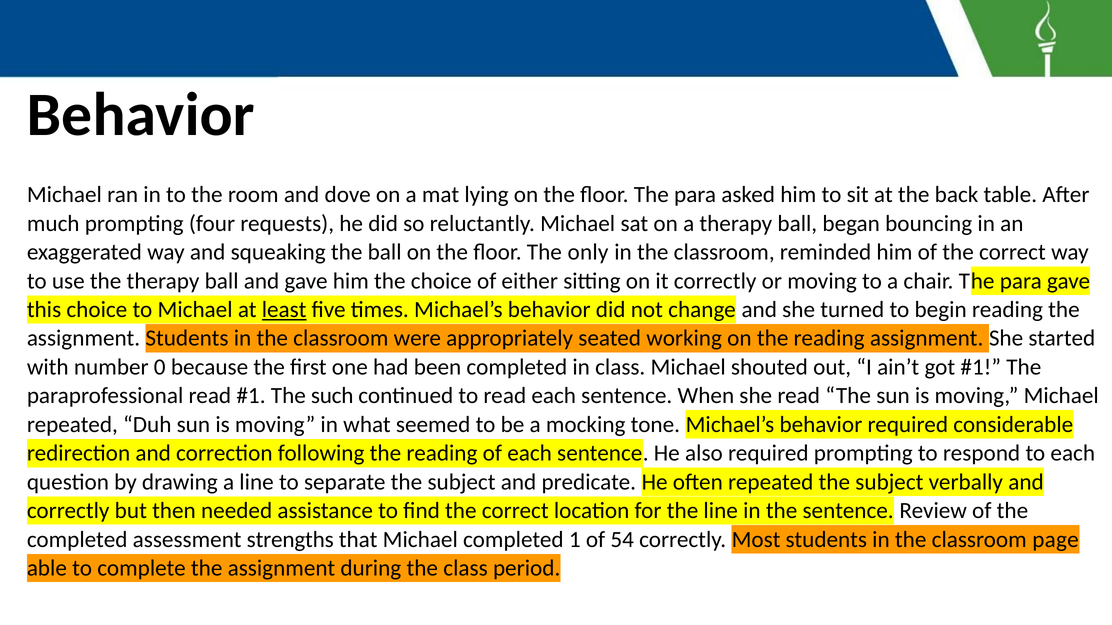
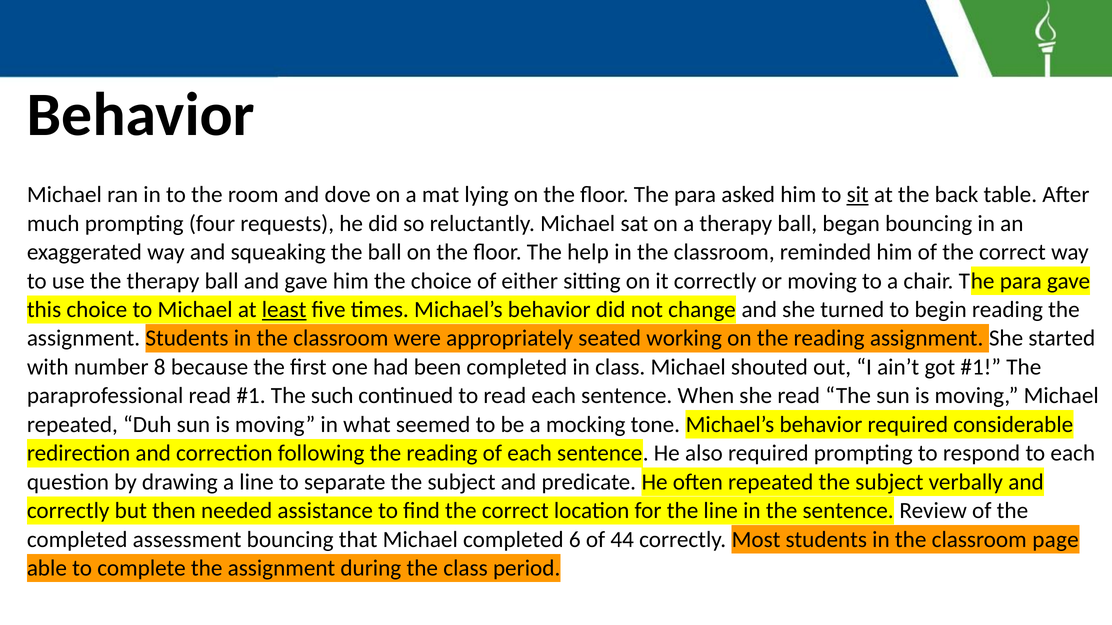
sit underline: none -> present
only: only -> help
0: 0 -> 8
assessment strengths: strengths -> bouncing
1: 1 -> 6
54: 54 -> 44
